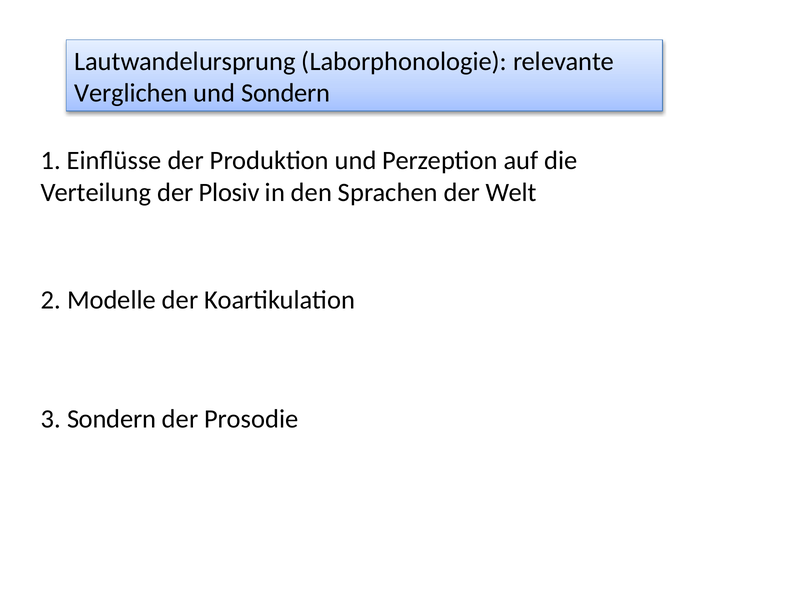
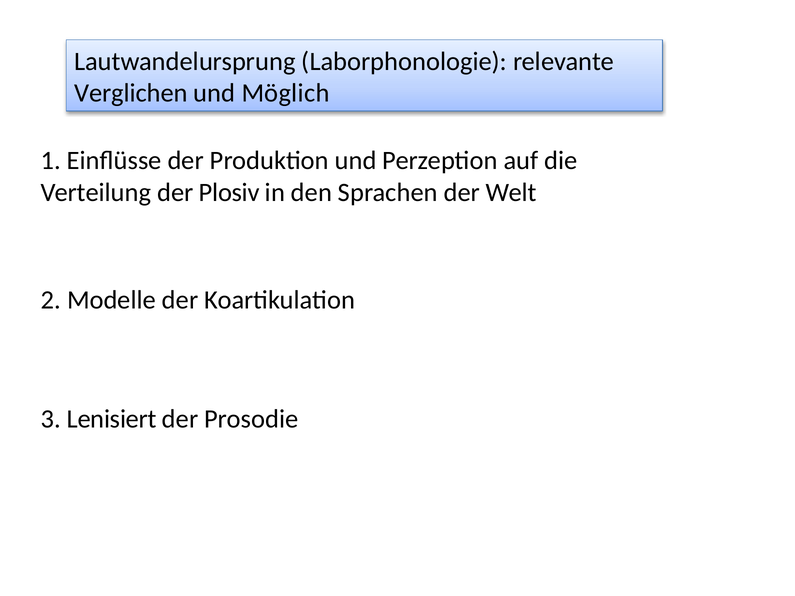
und Sondern: Sondern -> Möglich
3 Sondern: Sondern -> Lenisiert
